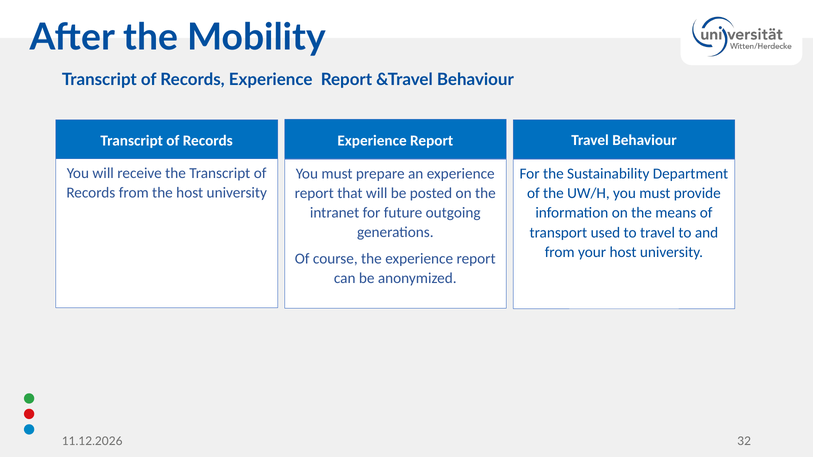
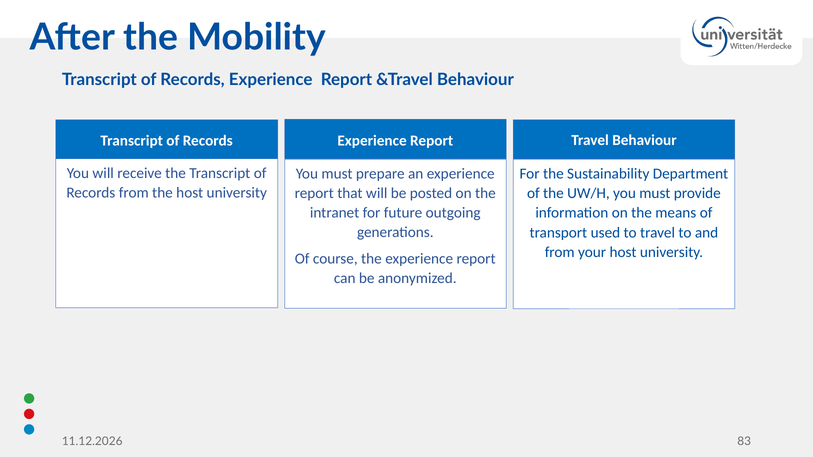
32: 32 -> 83
